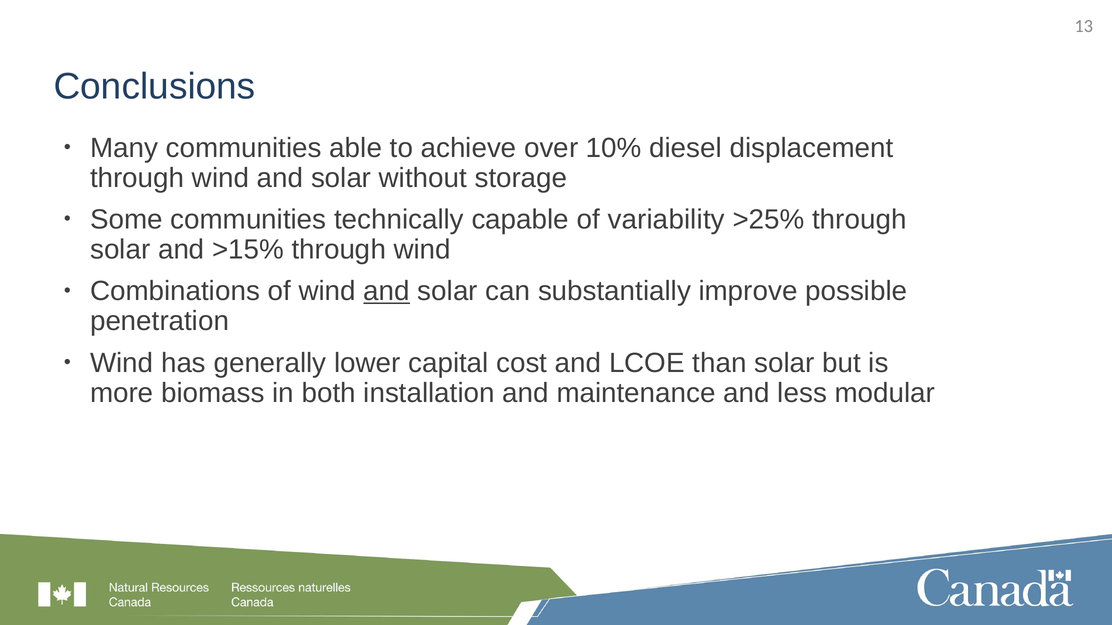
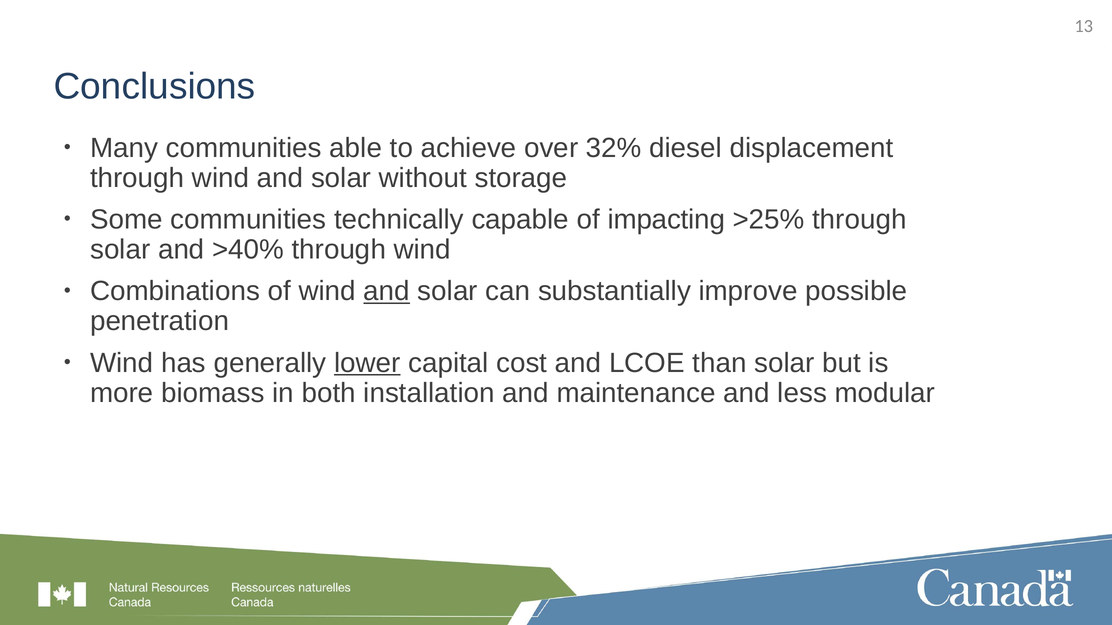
10%: 10% -> 32%
variability: variability -> impacting
>15%: >15% -> >40%
lower underline: none -> present
